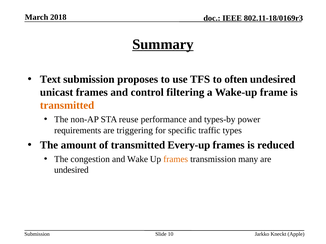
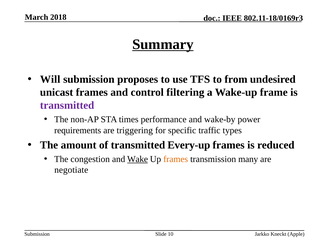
Text: Text -> Will
often: often -> from
transmitted at (67, 106) colour: orange -> purple
reuse: reuse -> times
types-by: types-by -> wake-by
Wake underline: none -> present
undesired at (71, 170): undesired -> negotiate
